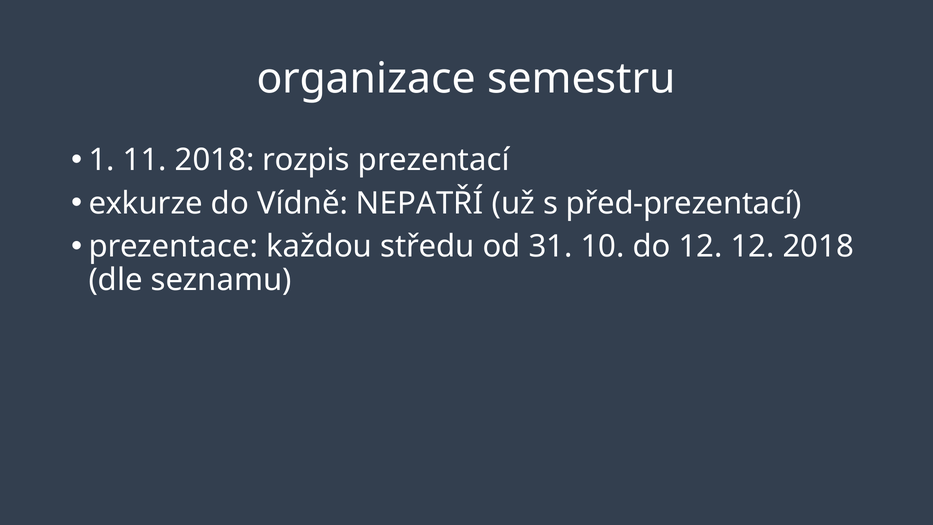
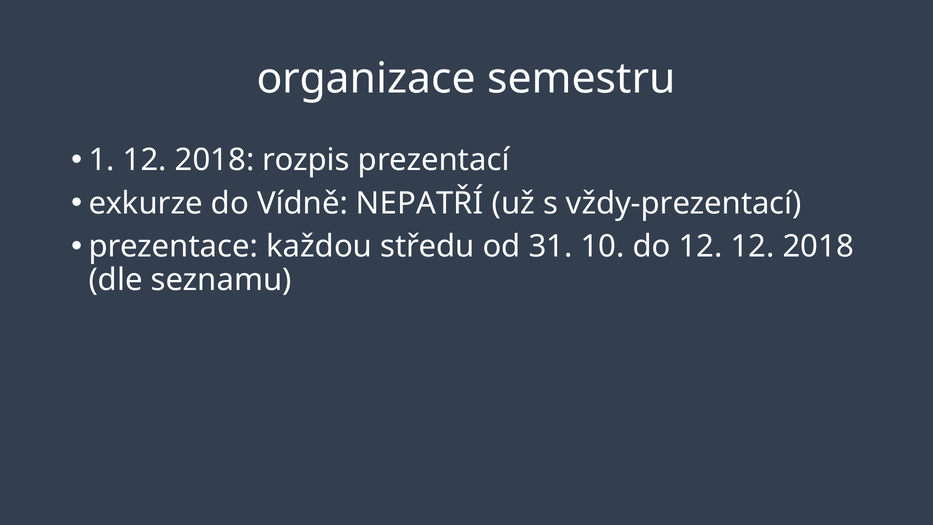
1 11: 11 -> 12
před-prezentací: před-prezentací -> vždy-prezentací
